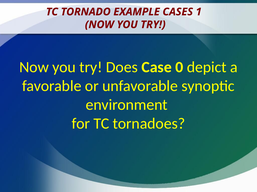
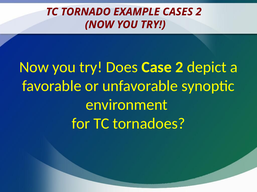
CASES 1: 1 -> 2
Case 0: 0 -> 2
